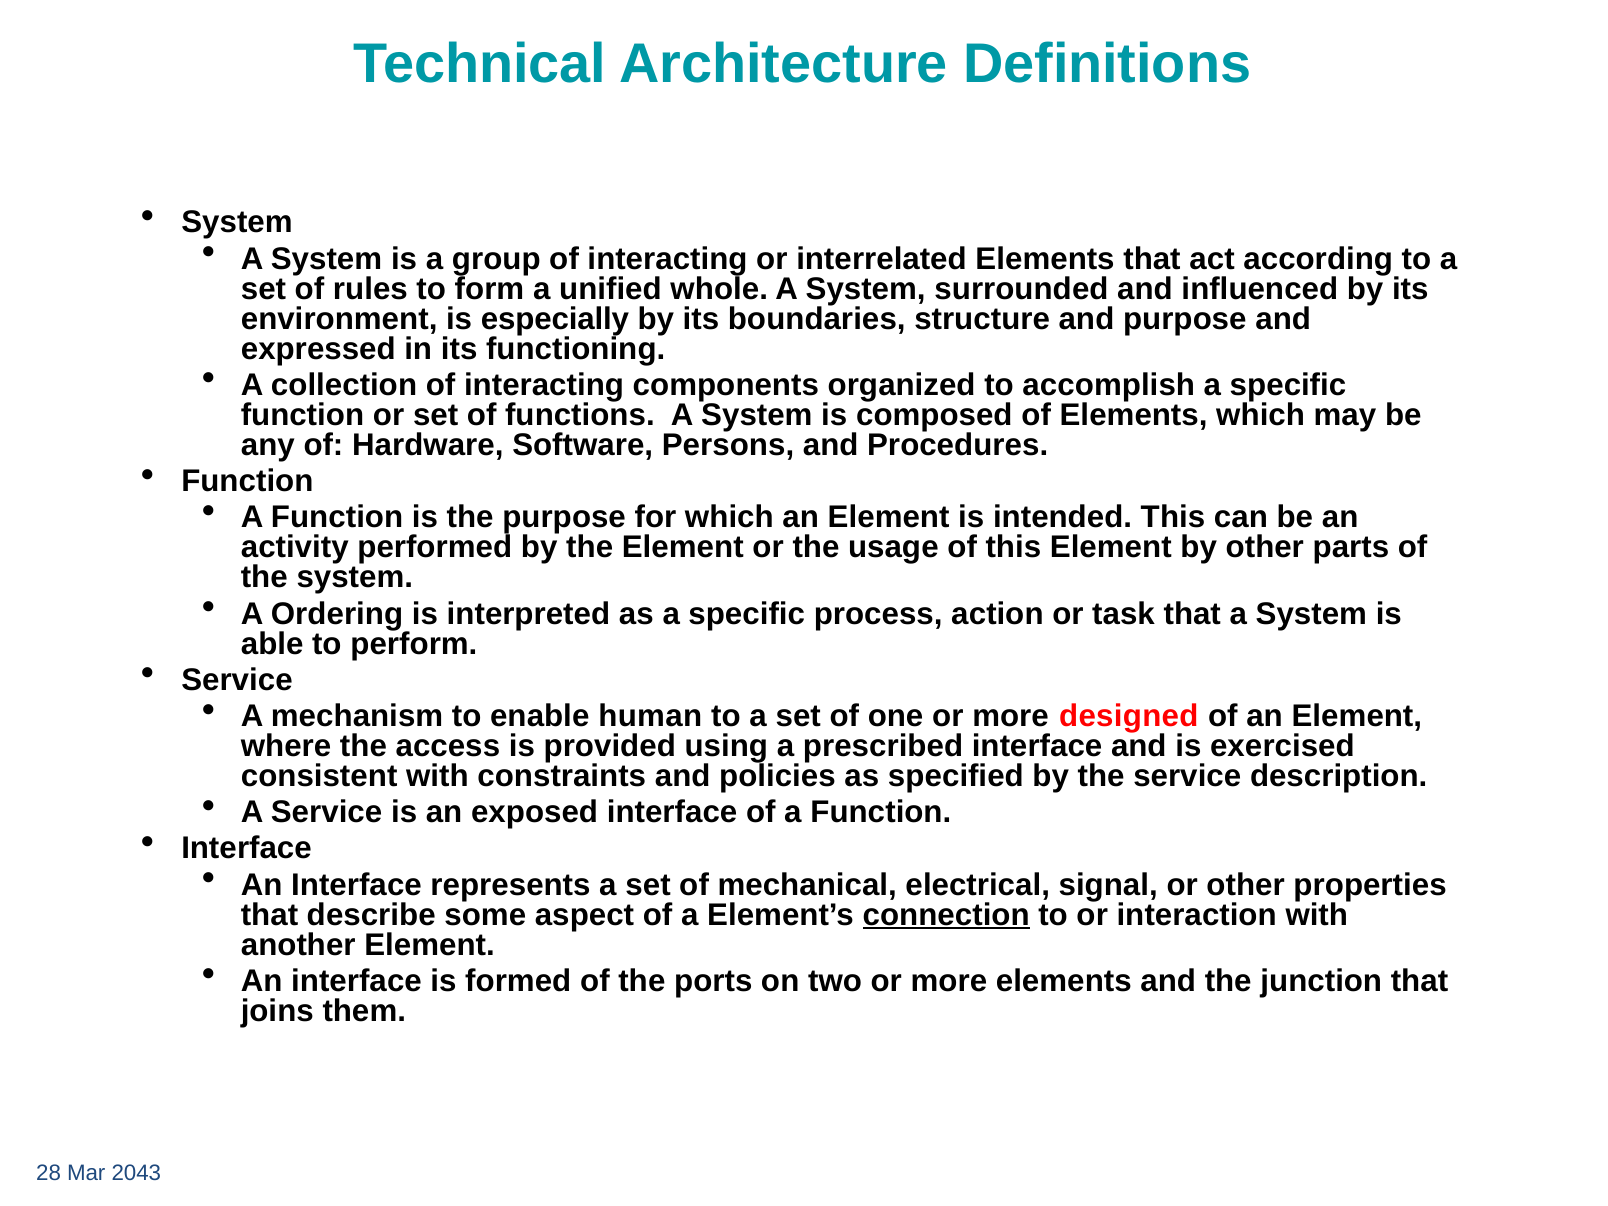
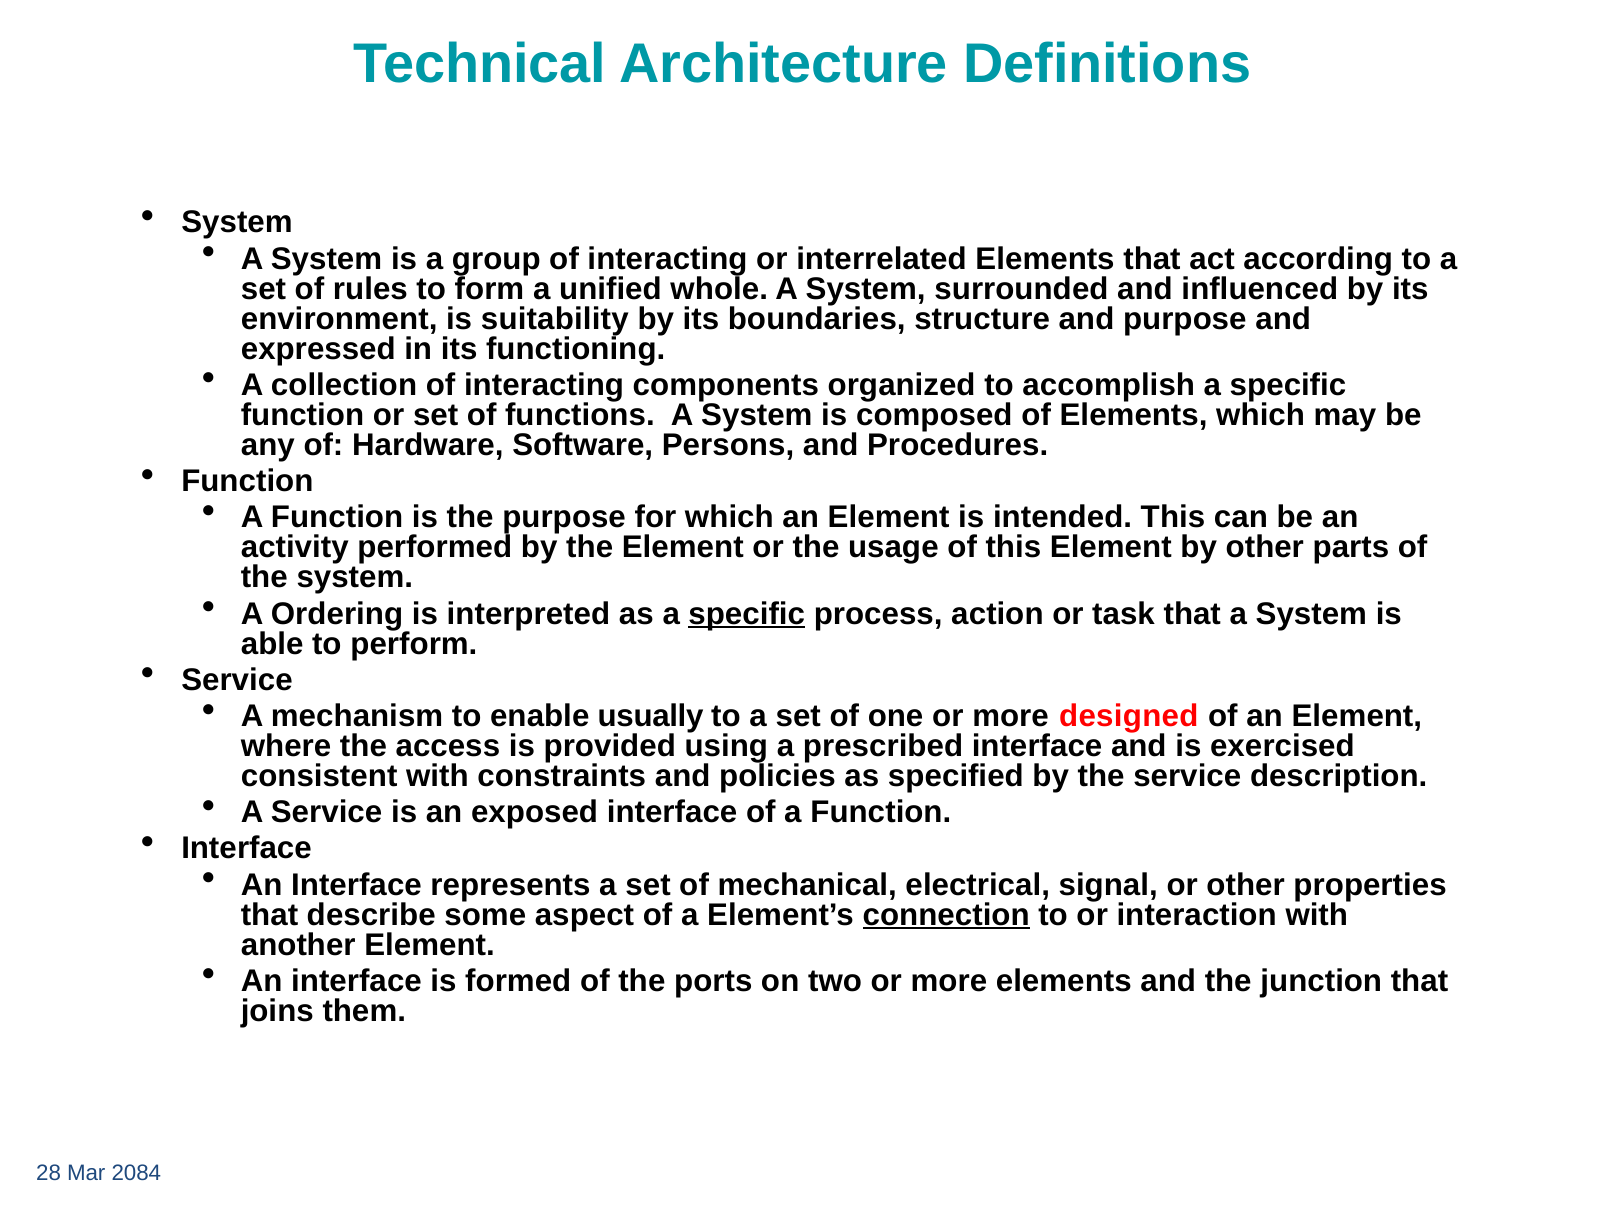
especially: especially -> suitability
specific at (747, 614) underline: none -> present
human: human -> usually
2043: 2043 -> 2084
